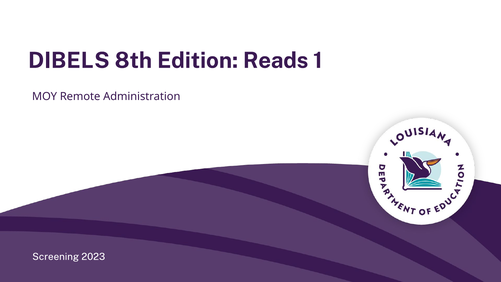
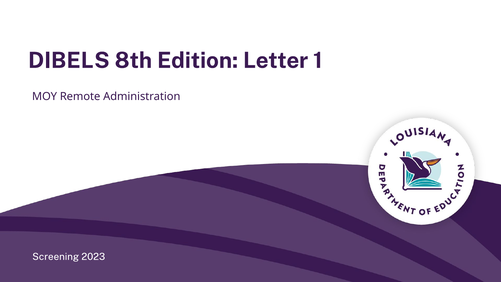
Reads: Reads -> Letter
